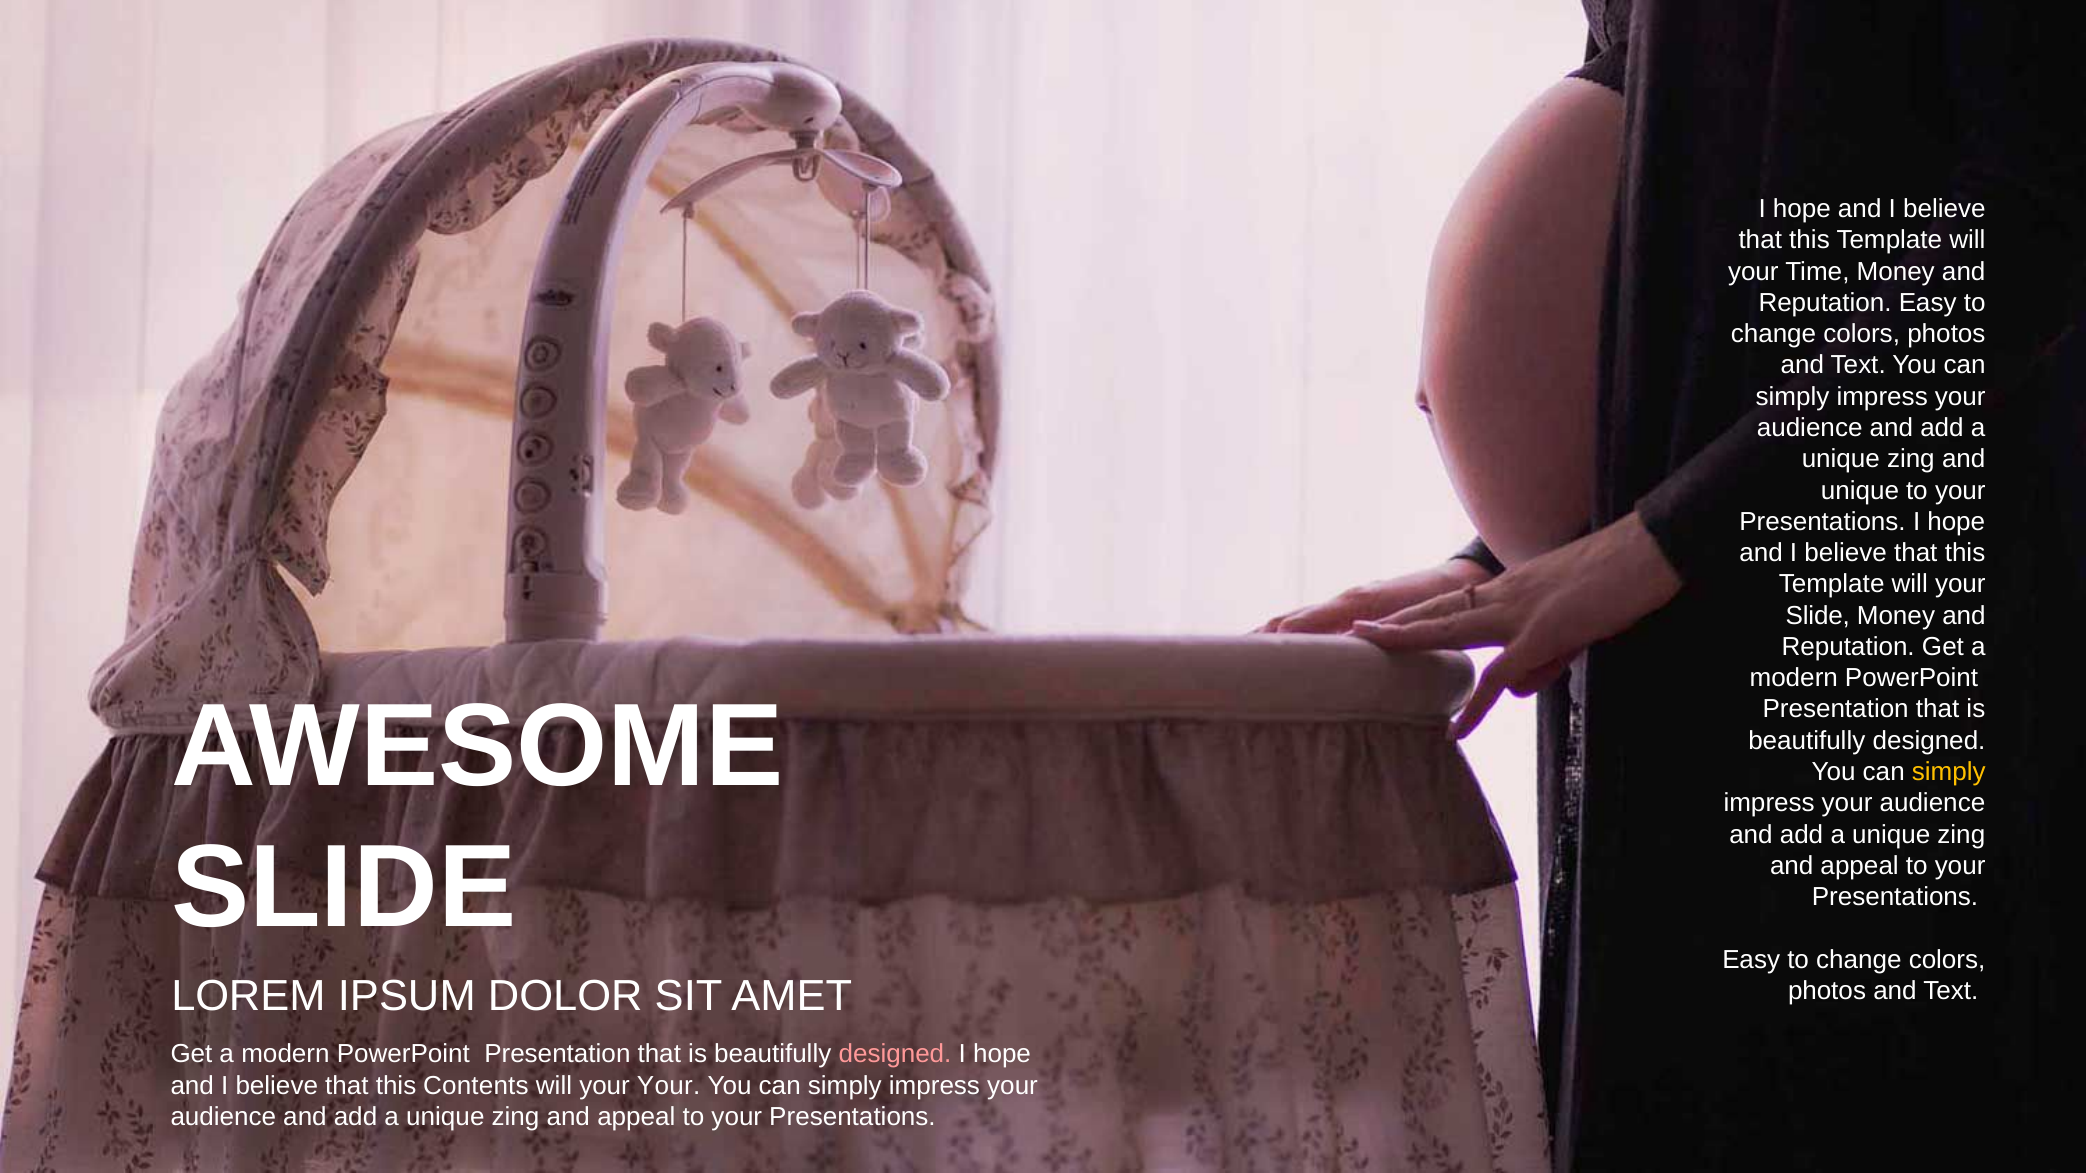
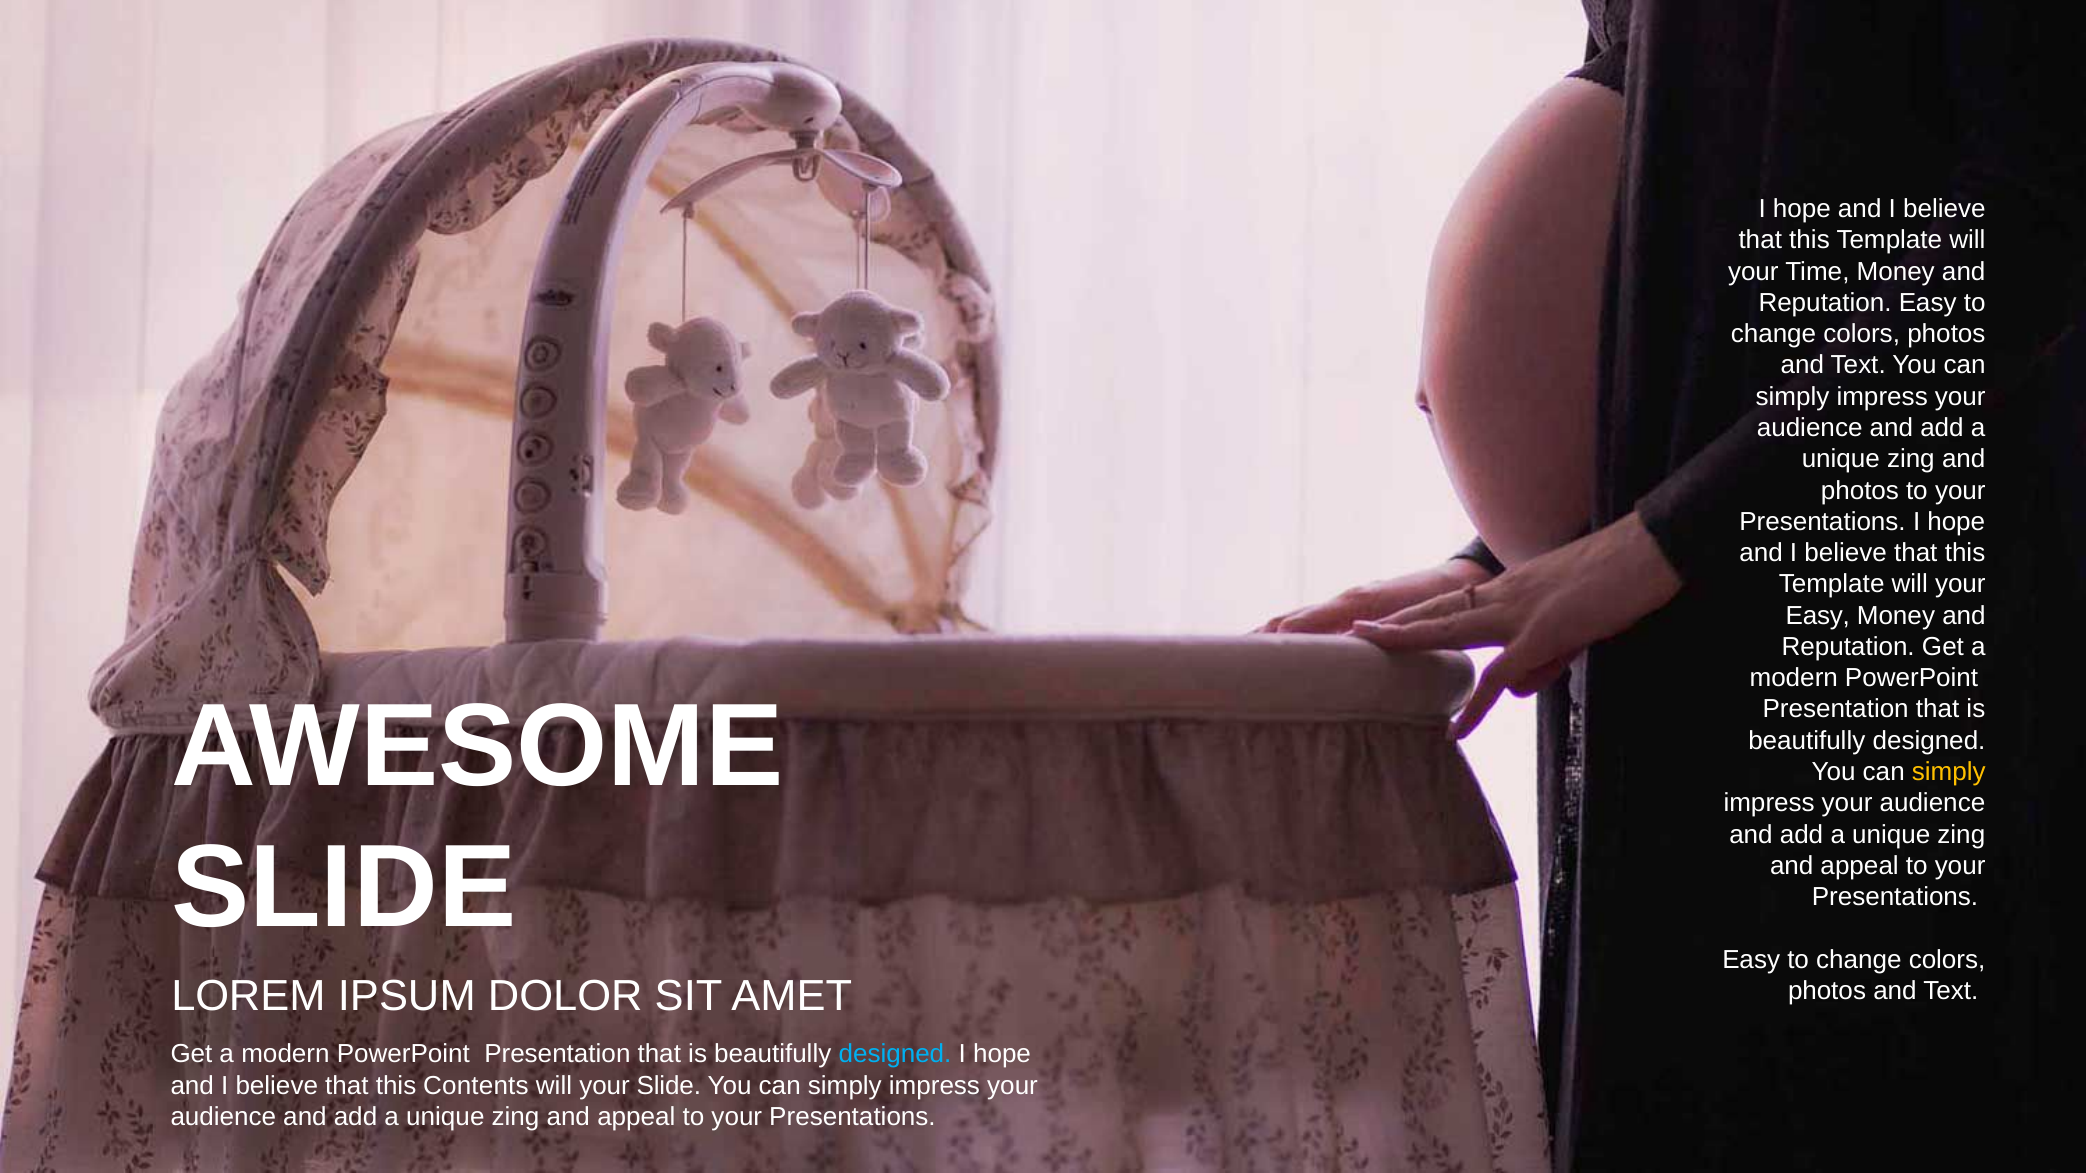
unique at (1860, 491): unique -> photos
Slide at (1818, 616): Slide -> Easy
designed at (895, 1055) colour: pink -> light blue
your Your: Your -> Slide
